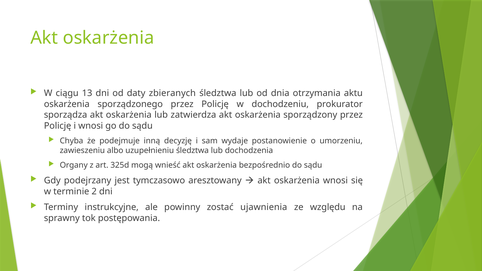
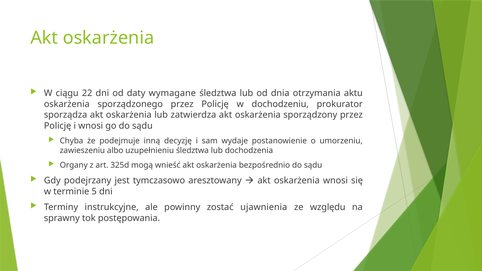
13: 13 -> 22
zbieranych: zbieranych -> wymagane
2: 2 -> 5
